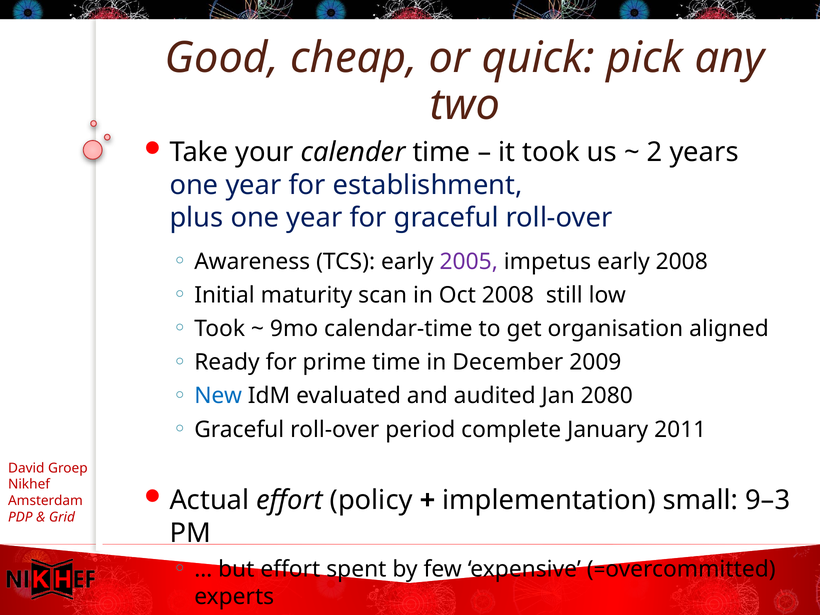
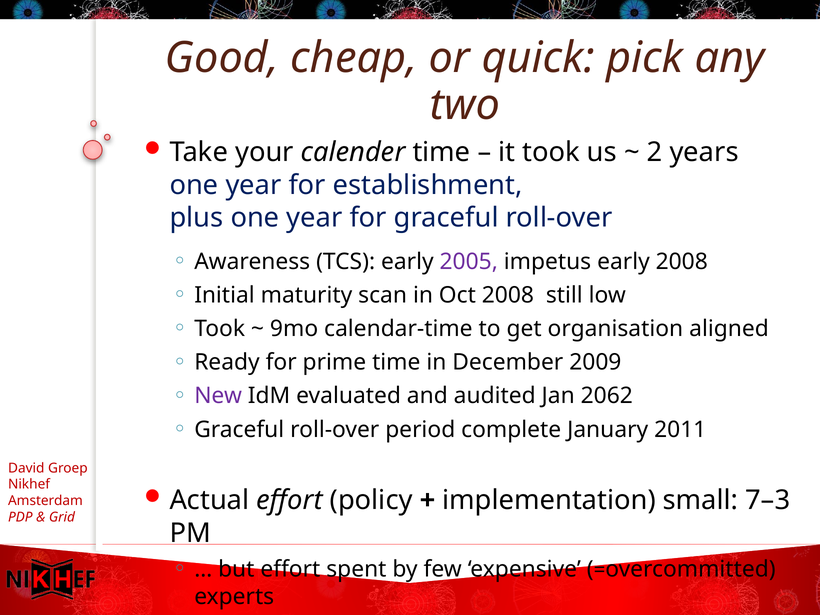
New colour: blue -> purple
2080: 2080 -> 2062
9–3: 9–3 -> 7–3
